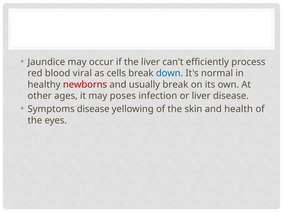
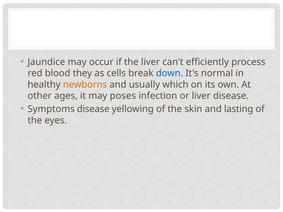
viral: viral -> they
newborns colour: red -> orange
usually break: break -> which
health: health -> lasting
